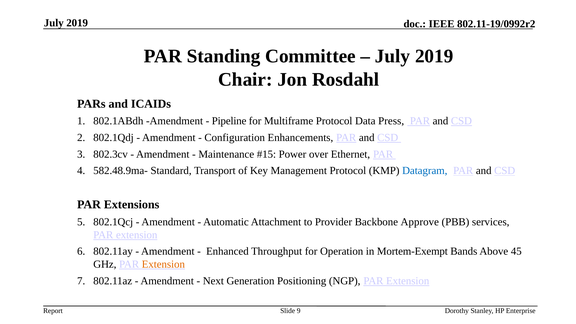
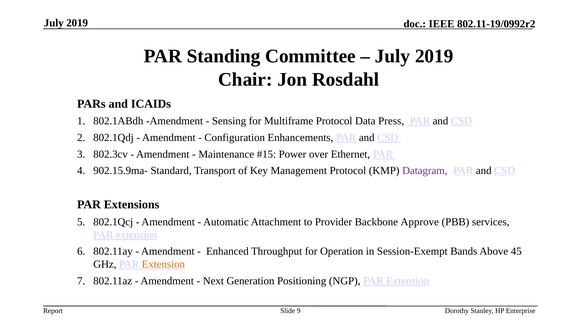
Pipeline: Pipeline -> Sensing
582.48.9ma-: 582.48.9ma- -> 902.15.9ma-
Datagram colour: blue -> purple
Mortem-Exempt: Mortem-Exempt -> Session-Exempt
